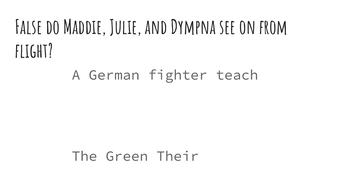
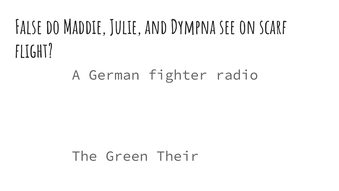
from: from -> scarf
teach: teach -> radio
